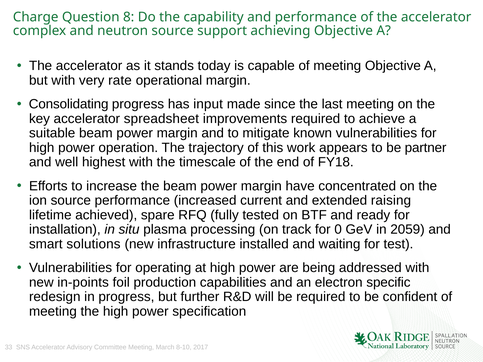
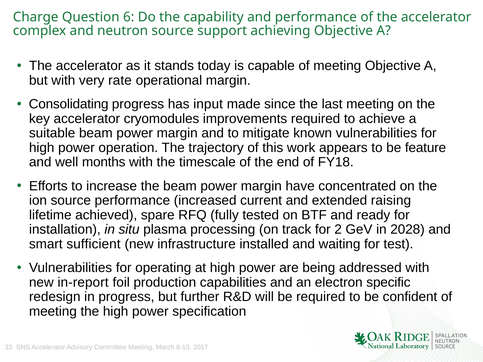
8: 8 -> 6
spreadsheet: spreadsheet -> cryomodules
partner: partner -> feature
highest: highest -> months
0: 0 -> 2
2059: 2059 -> 2028
solutions: solutions -> sufficient
in-points: in-points -> in-report
